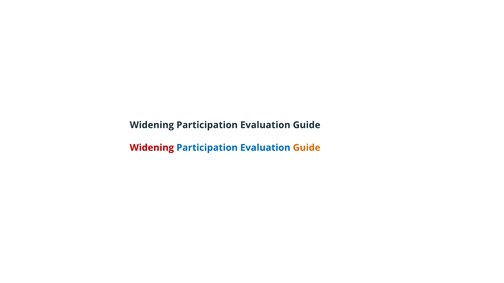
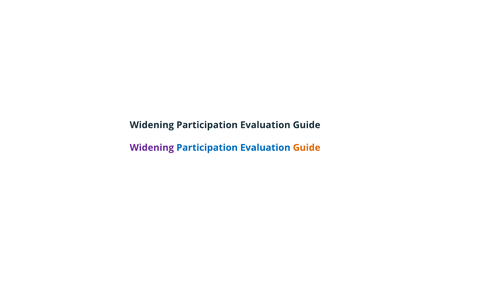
Widening at (152, 148) colour: red -> purple
